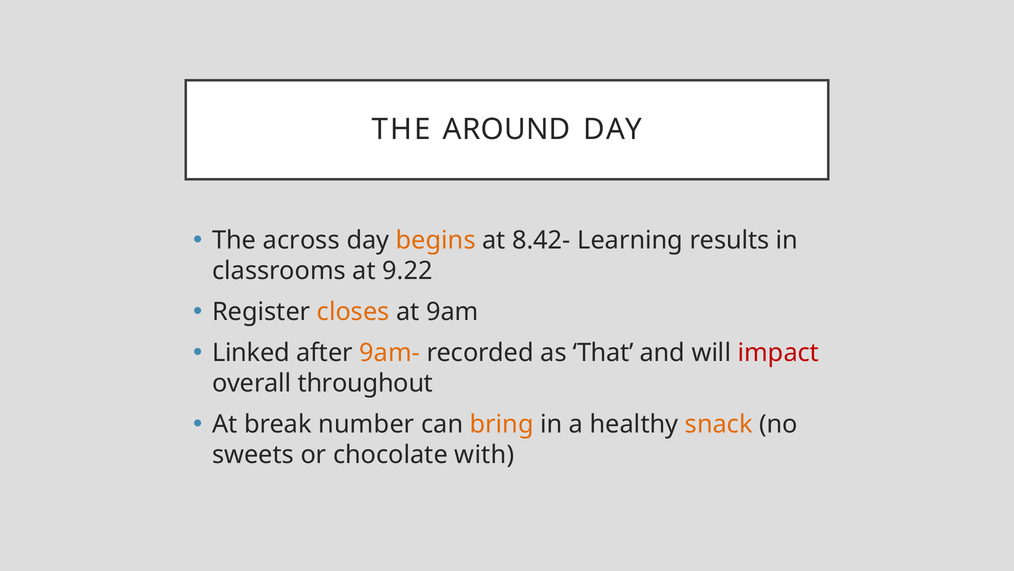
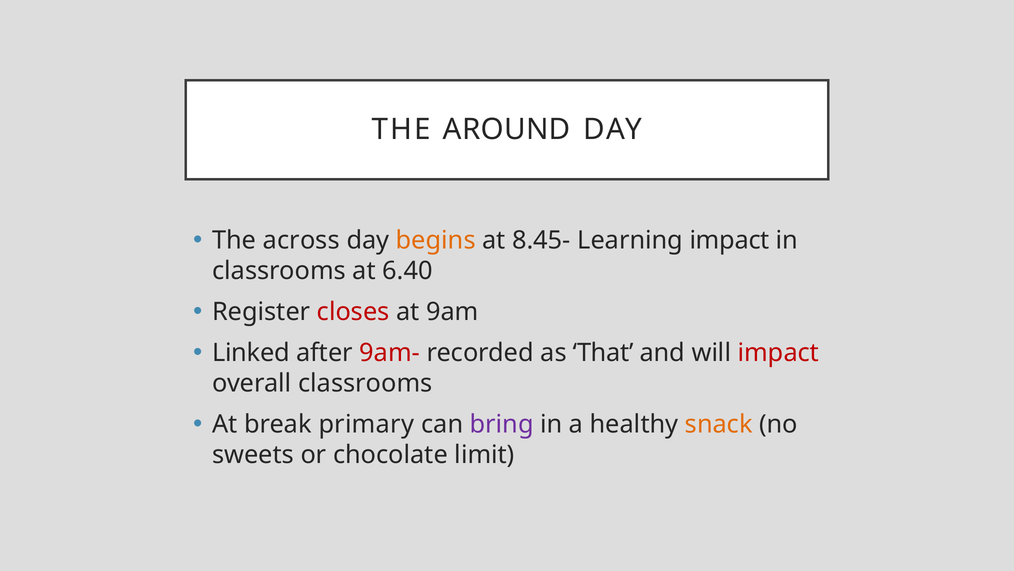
8.42-: 8.42- -> 8.45-
Learning results: results -> impact
9.22: 9.22 -> 6.40
closes colour: orange -> red
9am- colour: orange -> red
overall throughout: throughout -> classrooms
number: number -> primary
bring colour: orange -> purple
with: with -> limit
